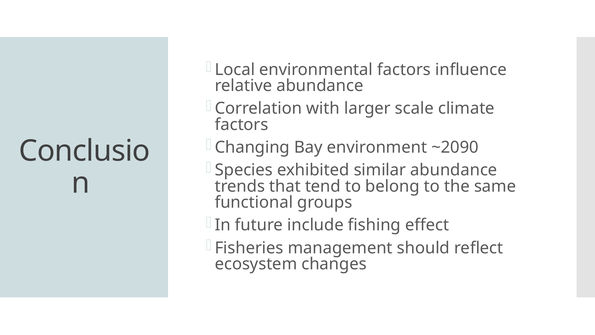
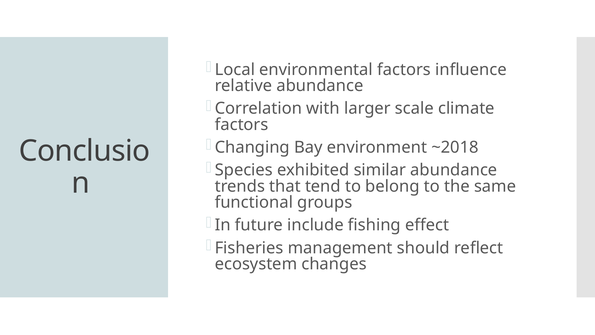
~2090: ~2090 -> ~2018
